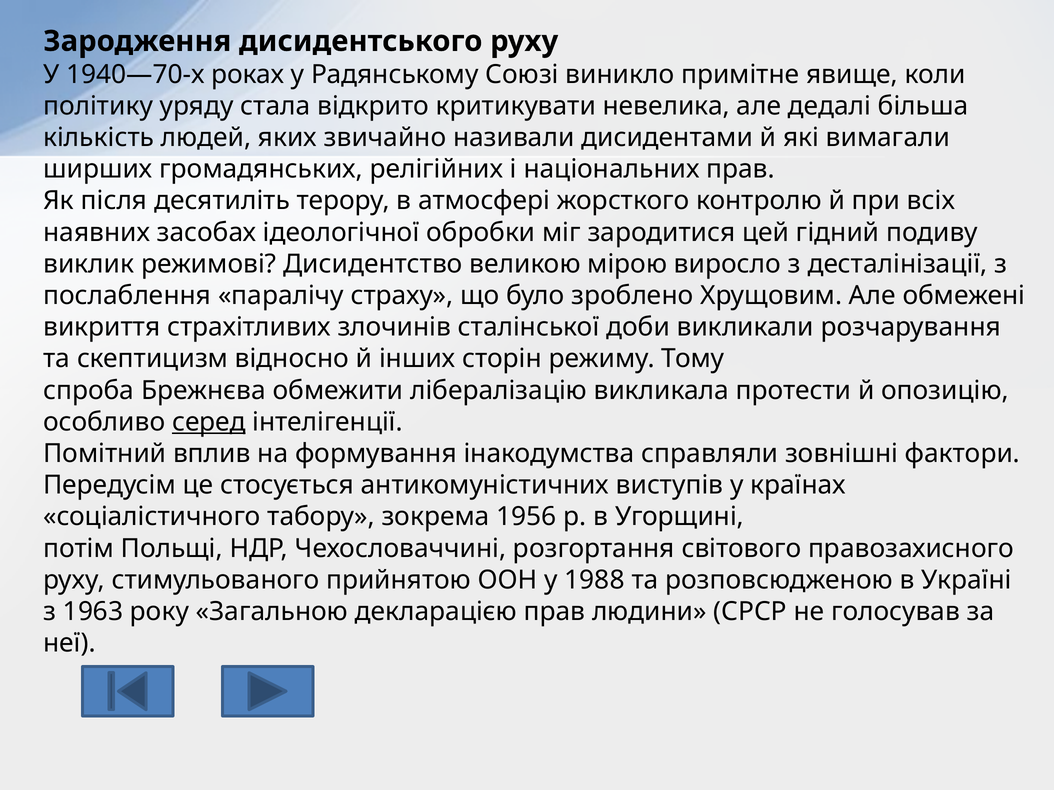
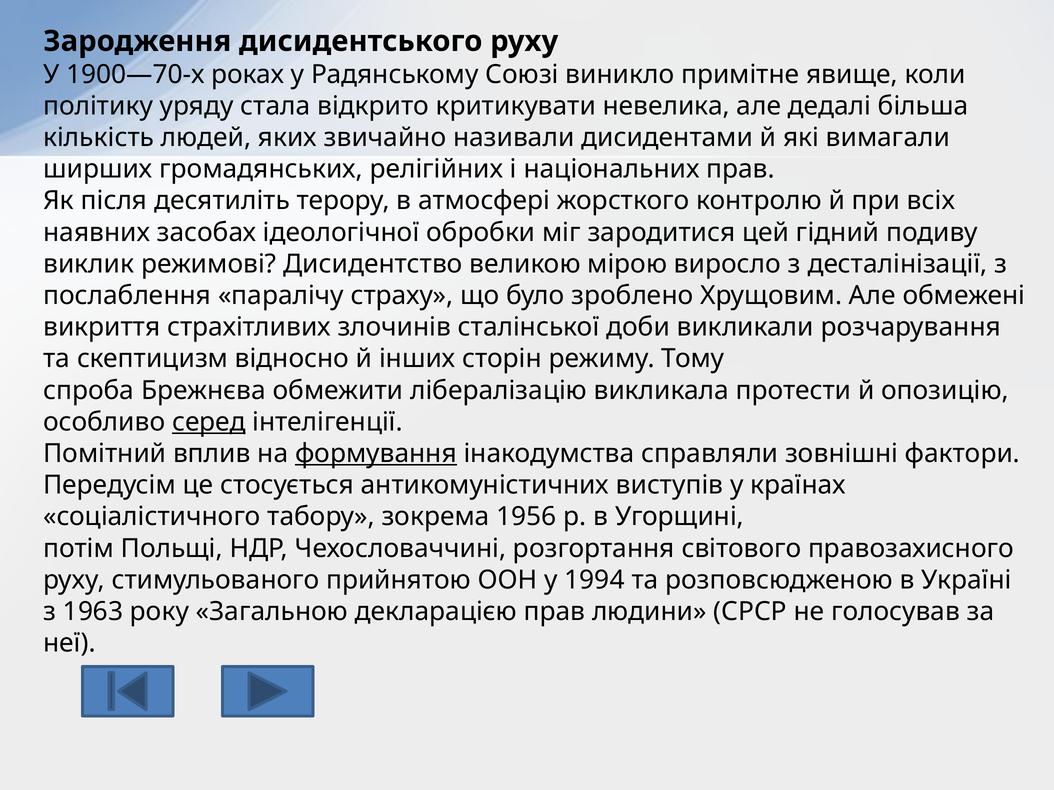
1940—70-х: 1940—70-х -> 1900—70-х
формування underline: none -> present
1988: 1988 -> 1994
